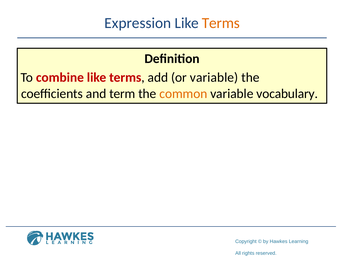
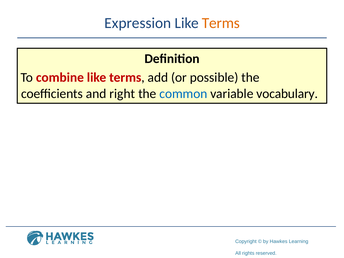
or variable: variable -> possible
term: term -> right
common colour: orange -> blue
